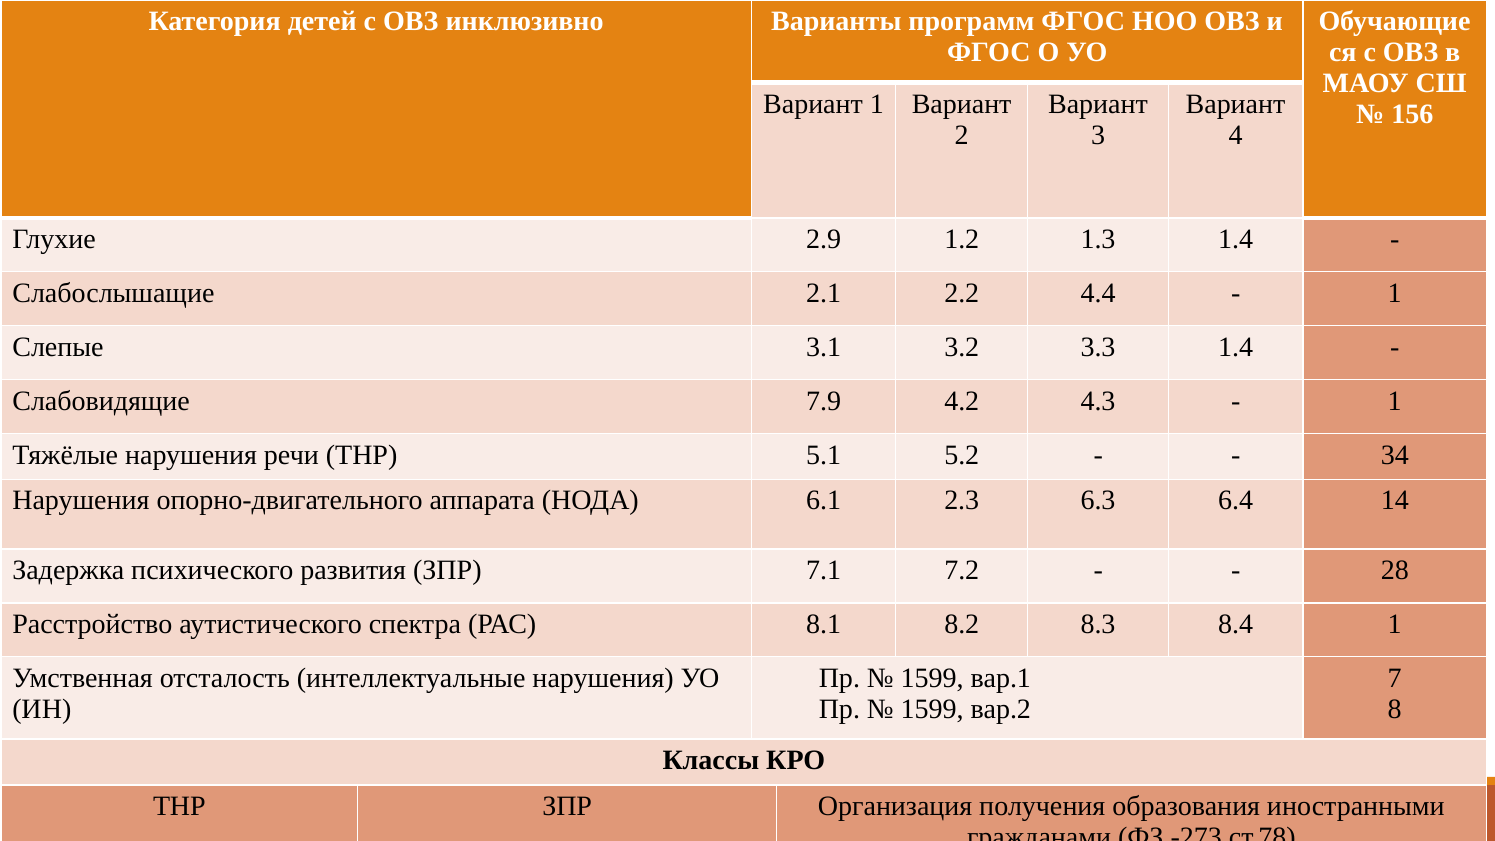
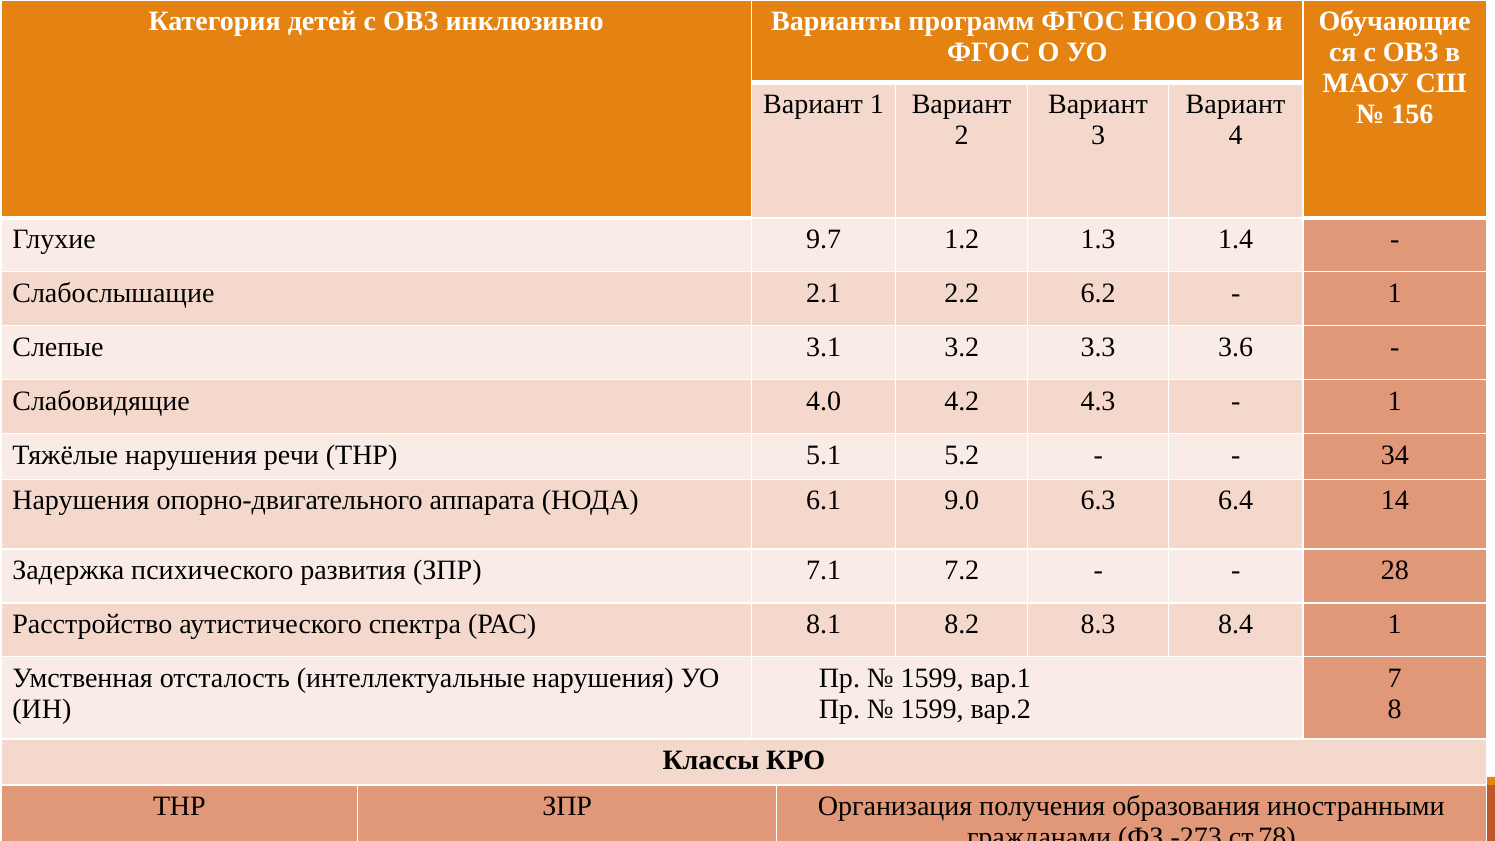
2.9: 2.9 -> 9.7
4.4: 4.4 -> 6.2
3.3 1.4: 1.4 -> 3.6
7.9: 7.9 -> 4.0
2.3: 2.3 -> 9.0
